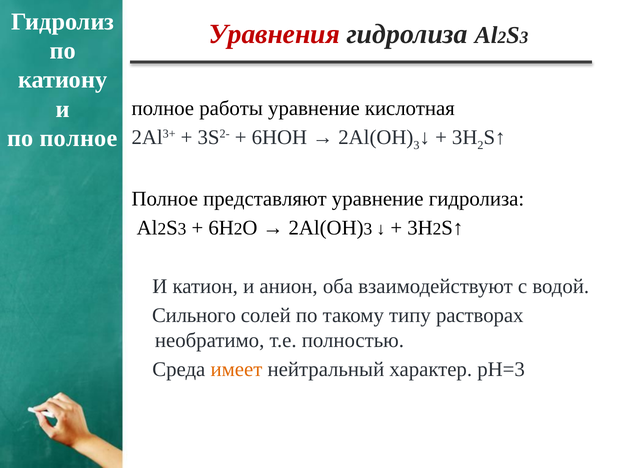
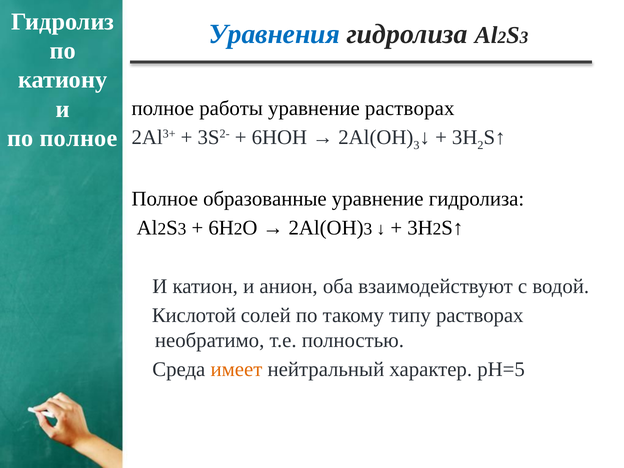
Уравнения colour: red -> blue
уравнение кислотная: кислотная -> растворах
представляют: представляют -> образованные
Сильного: Сильного -> Кислотой
рН=3: рН=3 -> рН=5
